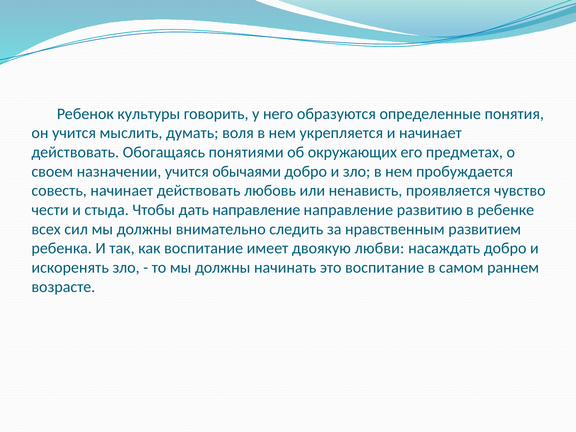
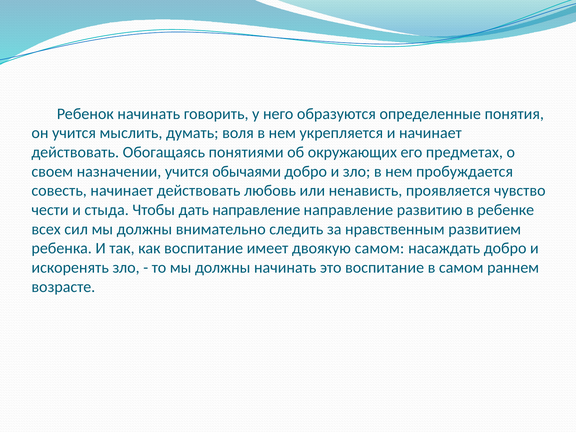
Ребенок культуры: культуры -> начинать
двоякую любви: любви -> самом
